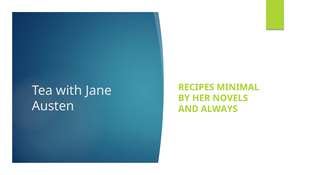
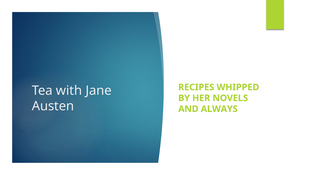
MINIMAL: MINIMAL -> WHIPPED
